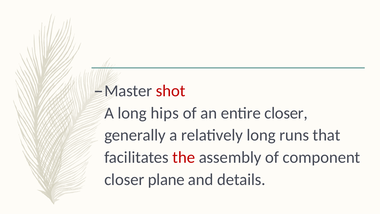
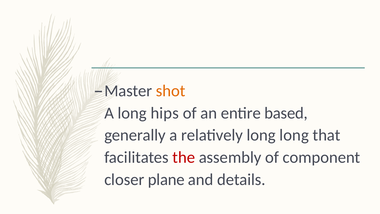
shot colour: red -> orange
entire closer: closer -> based
long runs: runs -> long
